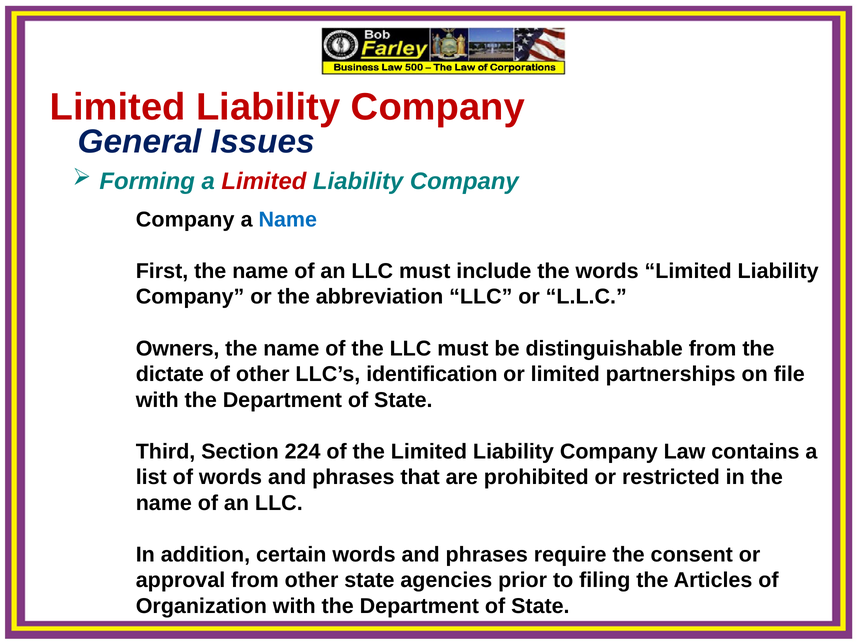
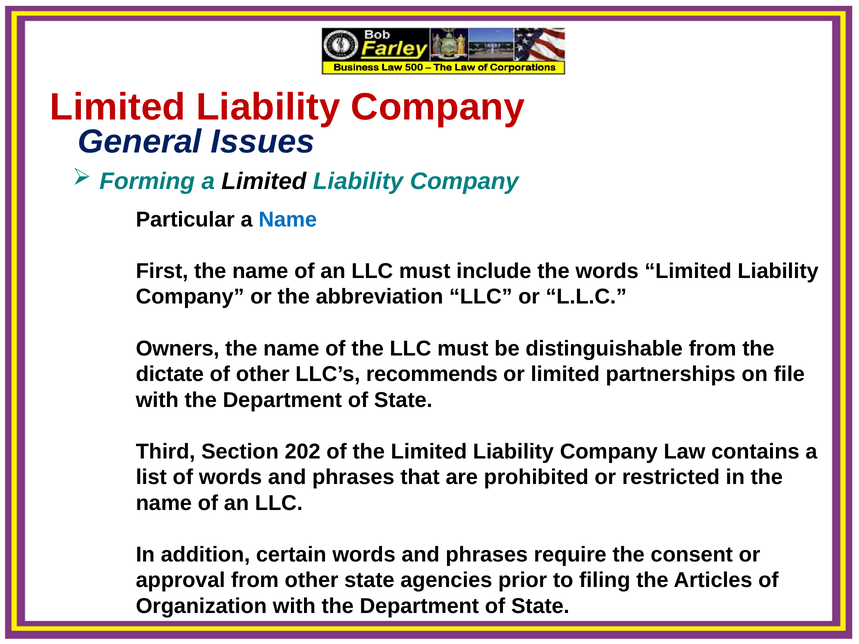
Limited at (264, 181) colour: red -> black
Company at (185, 220): Company -> Particular
identification: identification -> recommends
224: 224 -> 202
